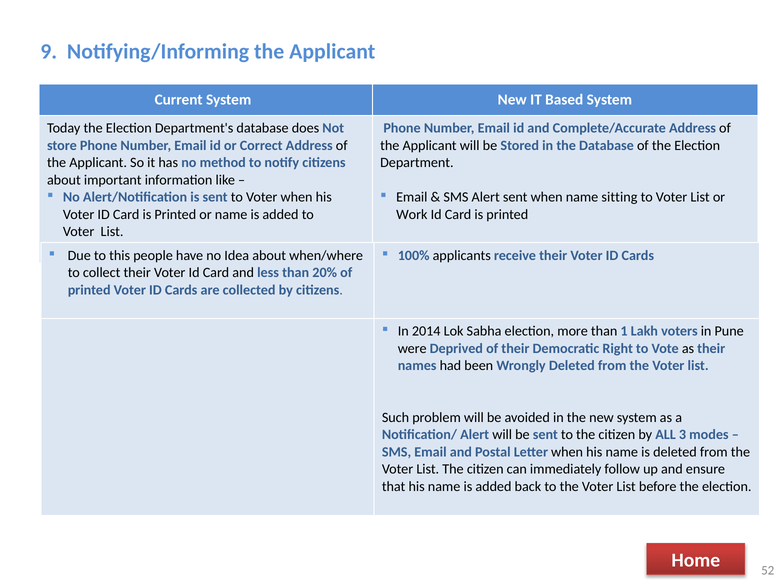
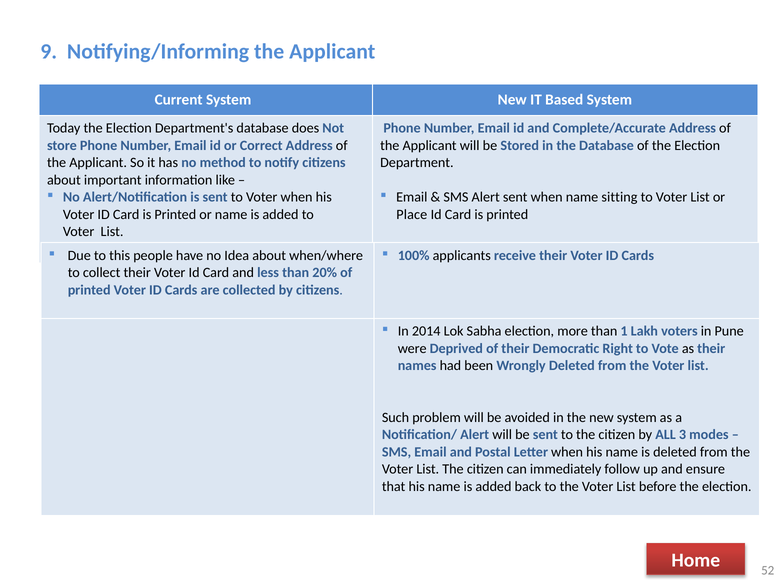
Work: Work -> Place
